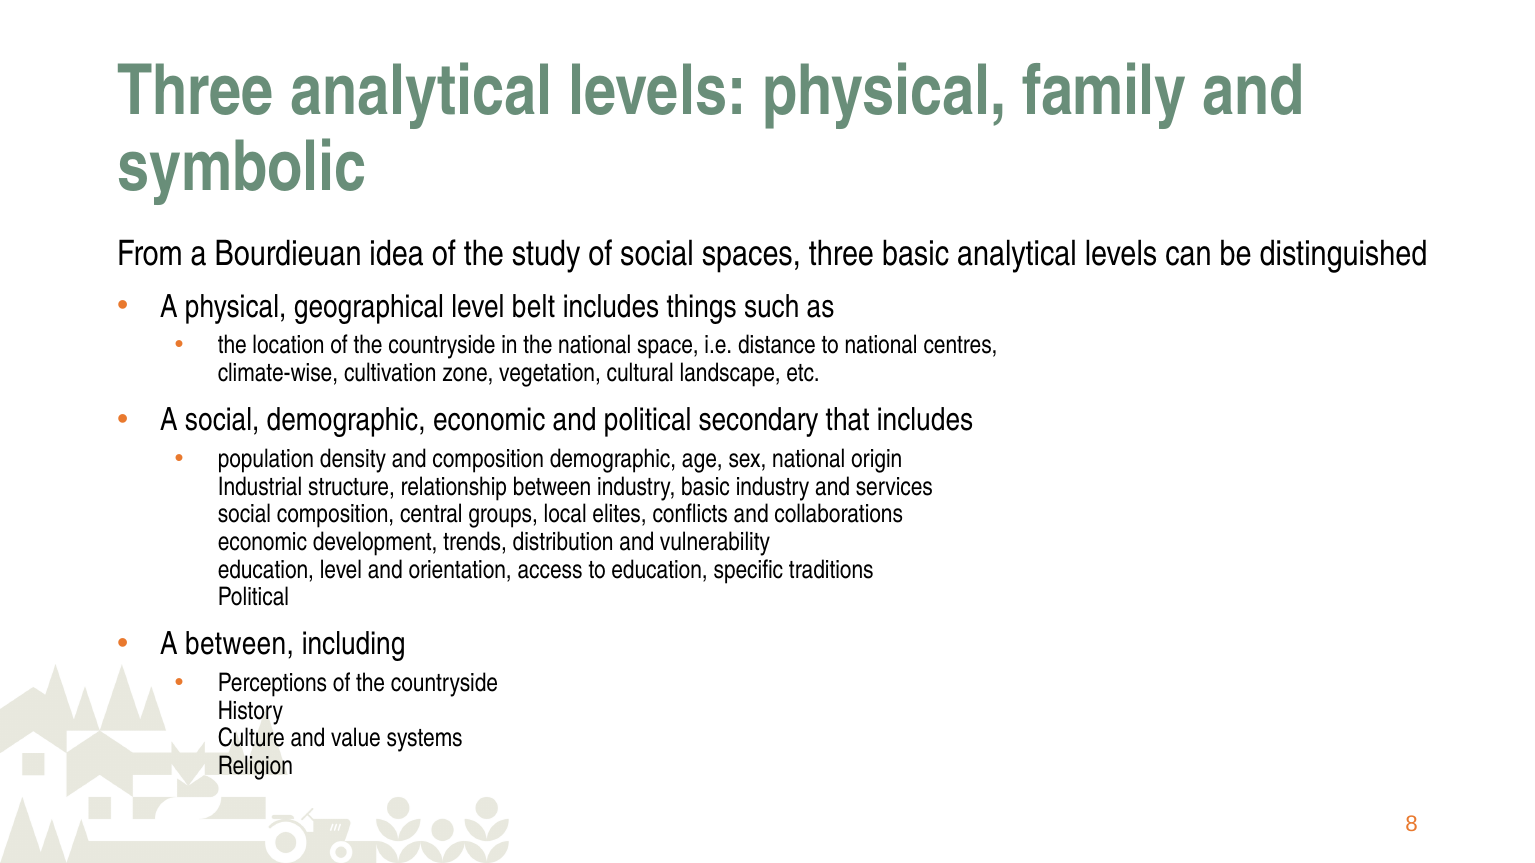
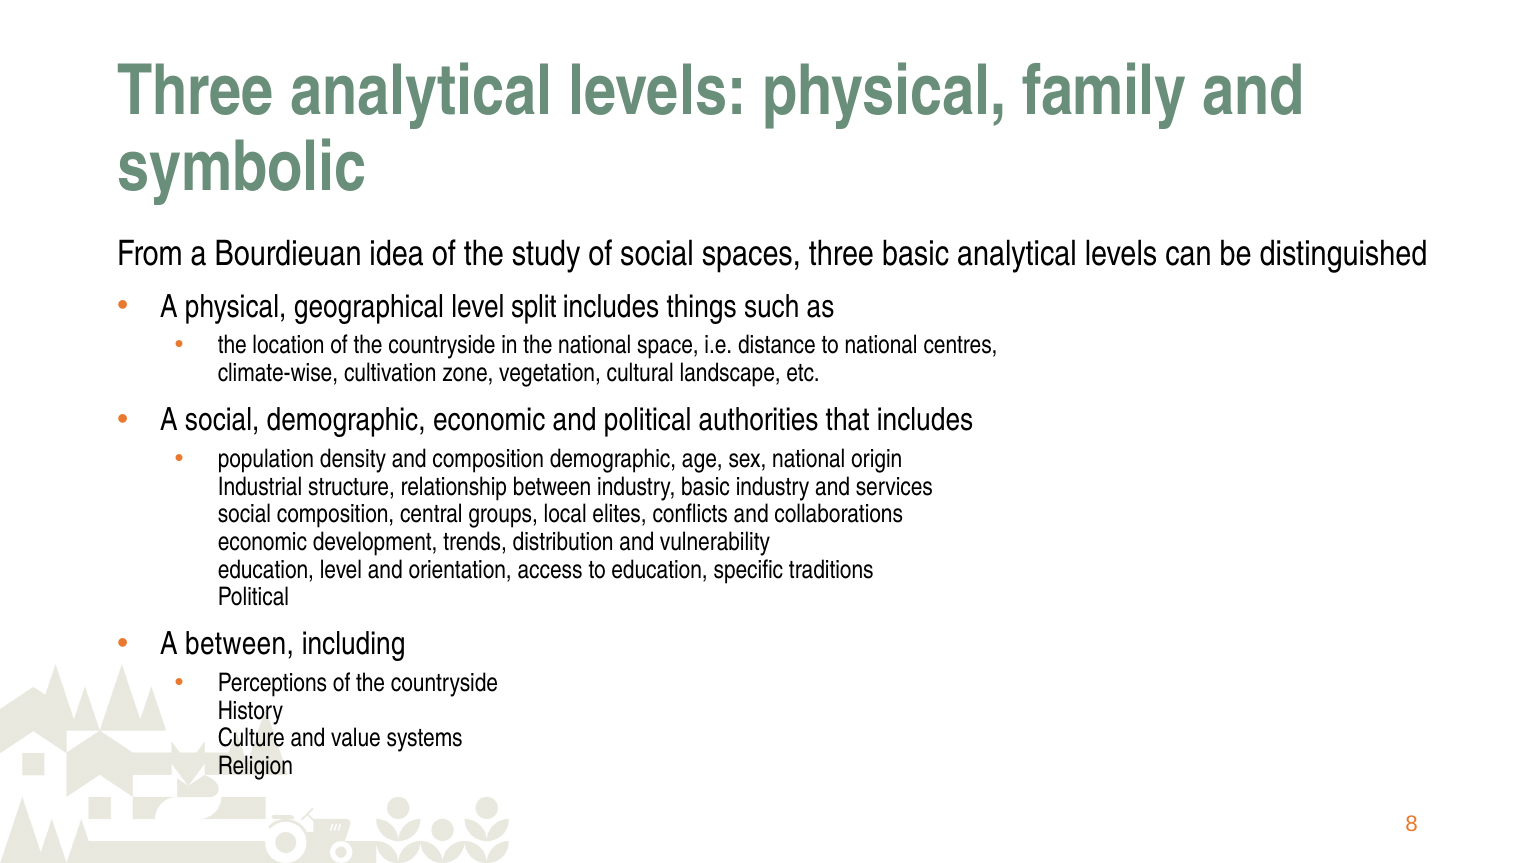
belt: belt -> split
secondary: secondary -> authorities
